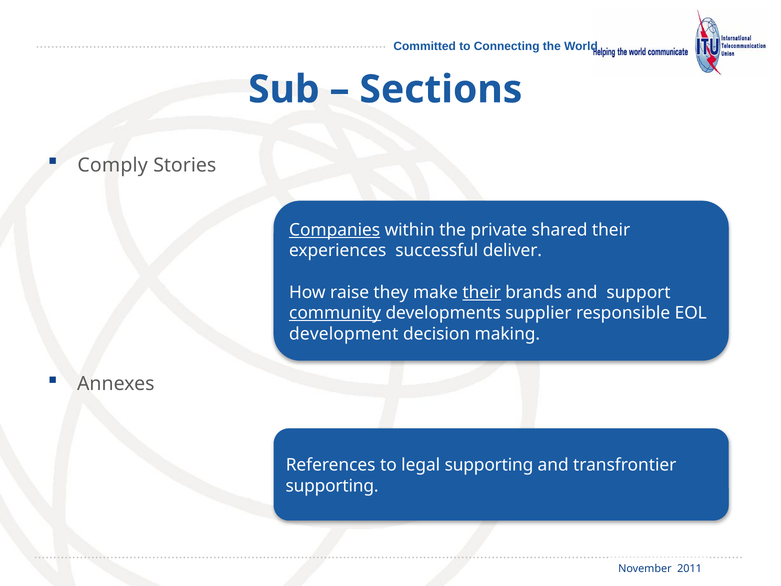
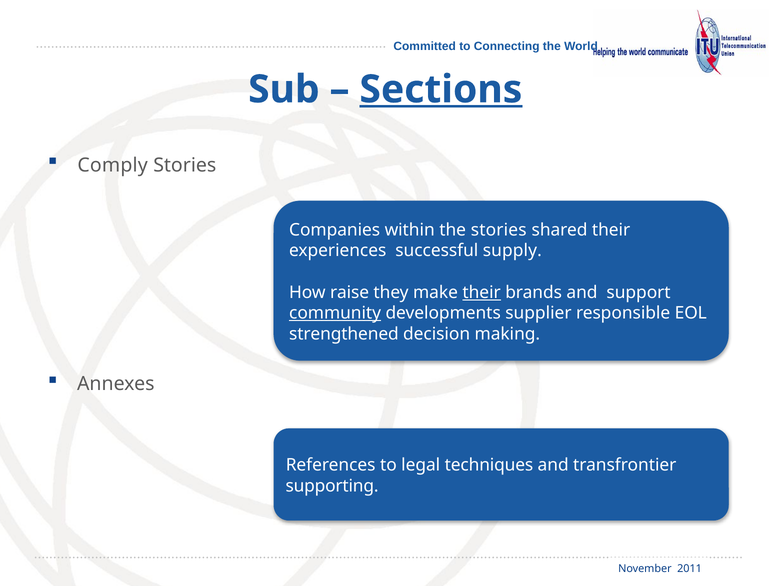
Sections underline: none -> present
Companies underline: present -> none
the private: private -> stories
deliver: deliver -> supply
development: development -> strengthened
legal supporting: supporting -> techniques
